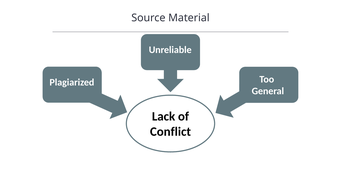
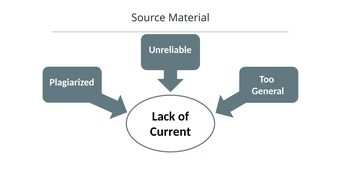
Conflict: Conflict -> Current
